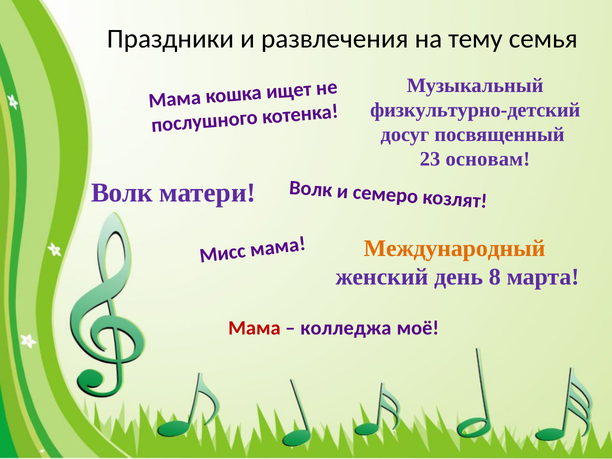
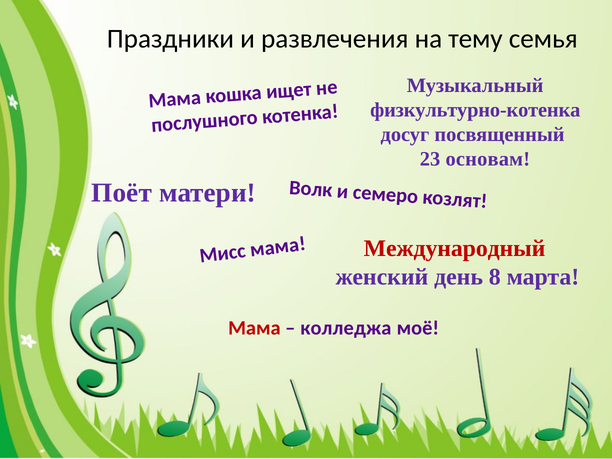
физкультурно-детский: физкультурно-детский -> физкультурно-котенка
Волк at (122, 193): Волк -> Поёт
Международный colour: orange -> red
